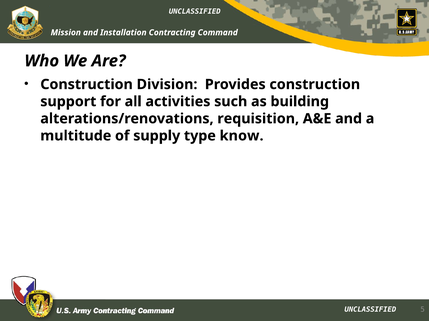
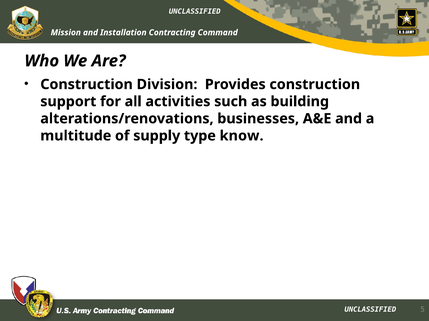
requisition: requisition -> businesses
